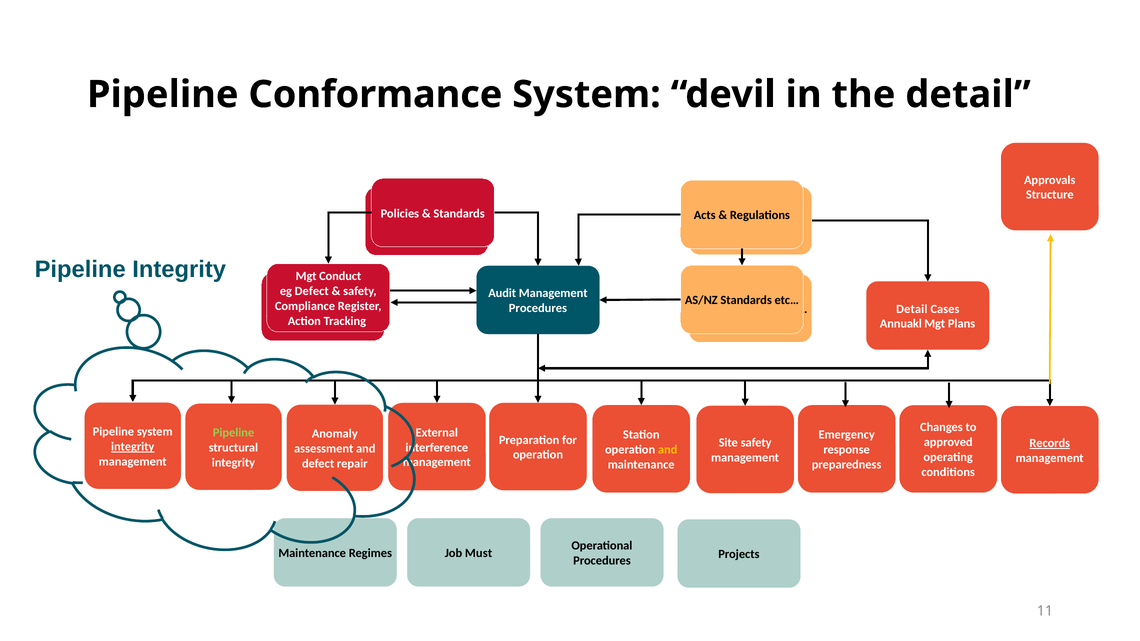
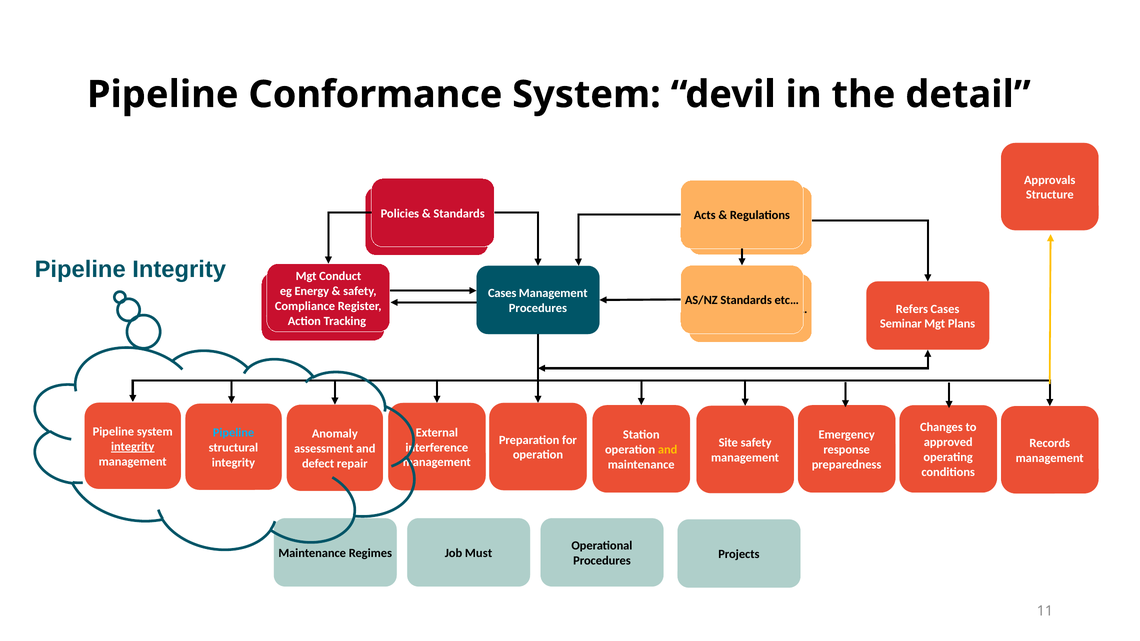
eg Defect: Defect -> Energy
Audit at (502, 293): Audit -> Cases
Detail at (912, 309): Detail -> Refers
Annuakl: Annuakl -> Seminar
Pipeline at (234, 433) colour: light green -> light blue
Records underline: present -> none
